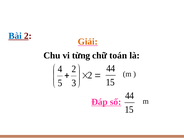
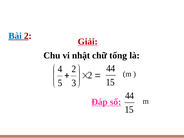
Giải colour: orange -> red
từng: từng -> nhật
toán: toán -> tổng
